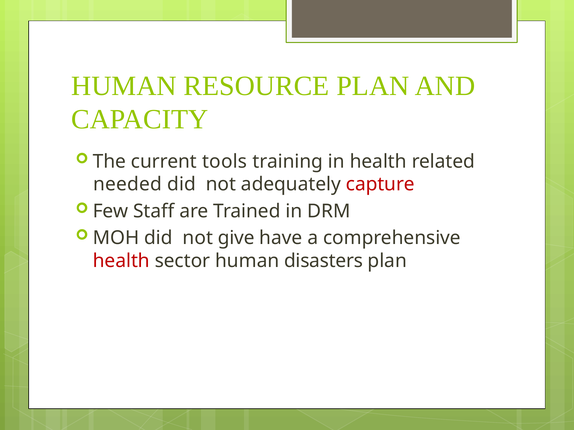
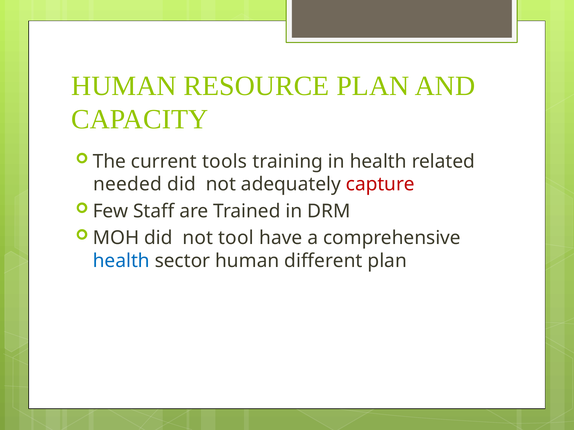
give: give -> tool
health at (121, 261) colour: red -> blue
disasters: disasters -> different
